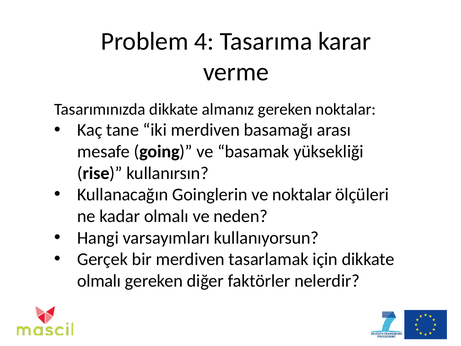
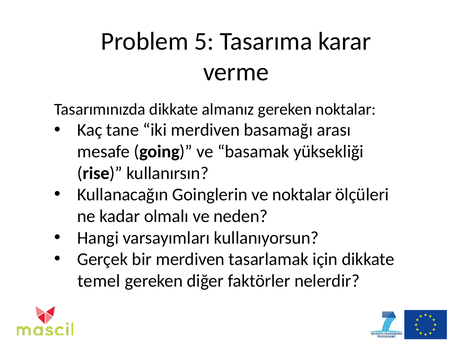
4: 4 -> 5
olmalı at (99, 281): olmalı -> temel
